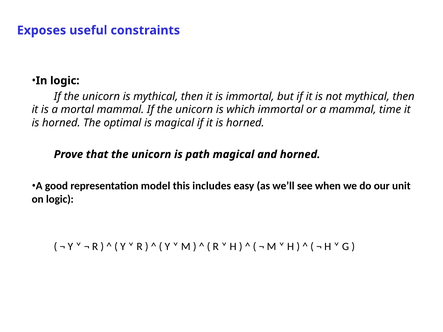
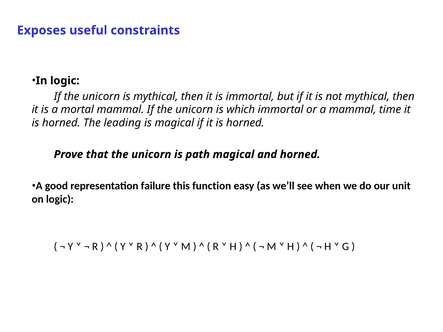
optimal: optimal -> leading
model: model -> failure
includes: includes -> function
